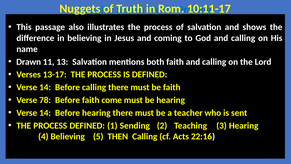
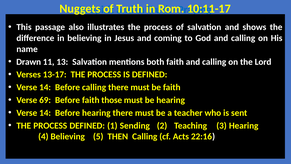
78: 78 -> 69
come: come -> those
